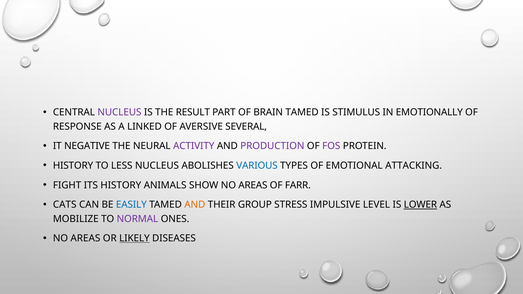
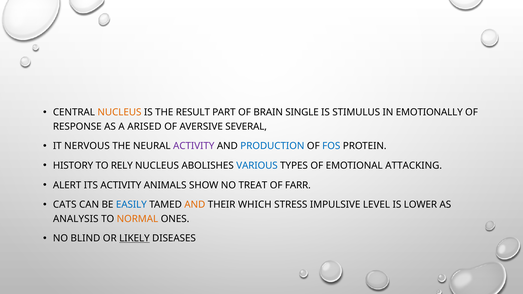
NUCLEUS at (119, 112) colour: purple -> orange
BRAIN TAMED: TAMED -> SINGLE
LINKED: LINKED -> ARISED
NEGATIVE: NEGATIVE -> NERVOUS
PRODUCTION colour: purple -> blue
FOS colour: purple -> blue
LESS: LESS -> RELY
FIGHT: FIGHT -> ALERT
ITS HISTORY: HISTORY -> ACTIVITY
SHOW NO AREAS: AREAS -> TREAT
GROUP: GROUP -> WHICH
LOWER underline: present -> none
MOBILIZE: MOBILIZE -> ANALYSIS
NORMAL colour: purple -> orange
AREAS at (85, 238): AREAS -> BLIND
